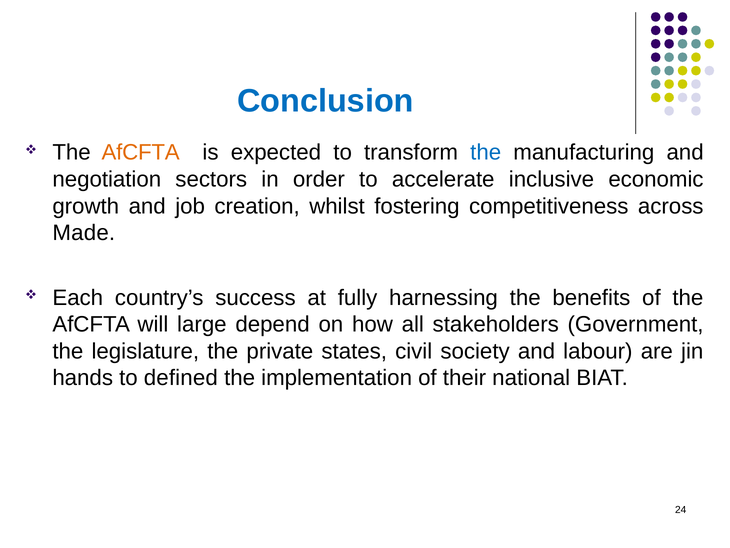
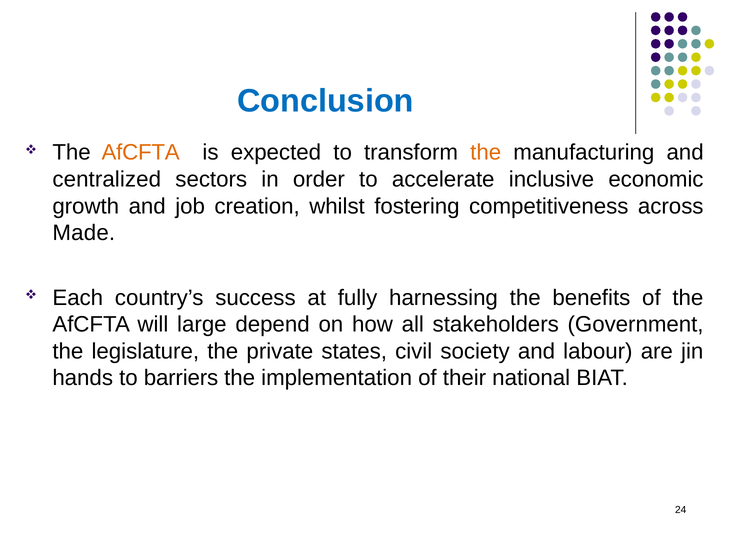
the at (486, 152) colour: blue -> orange
negotiation: negotiation -> centralized
defined: defined -> barriers
